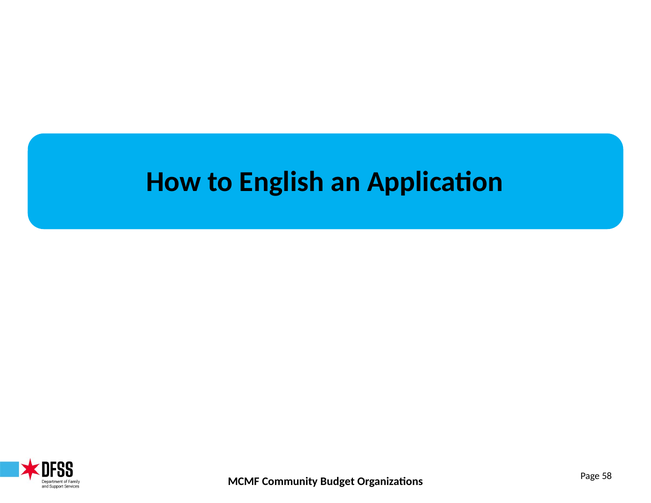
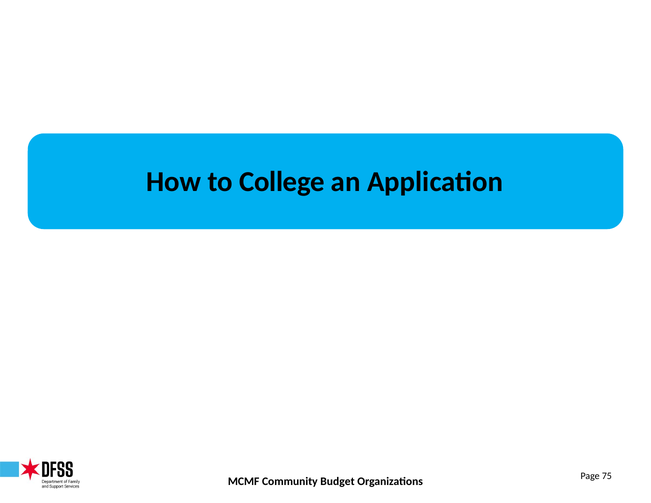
English: English -> College
58: 58 -> 75
